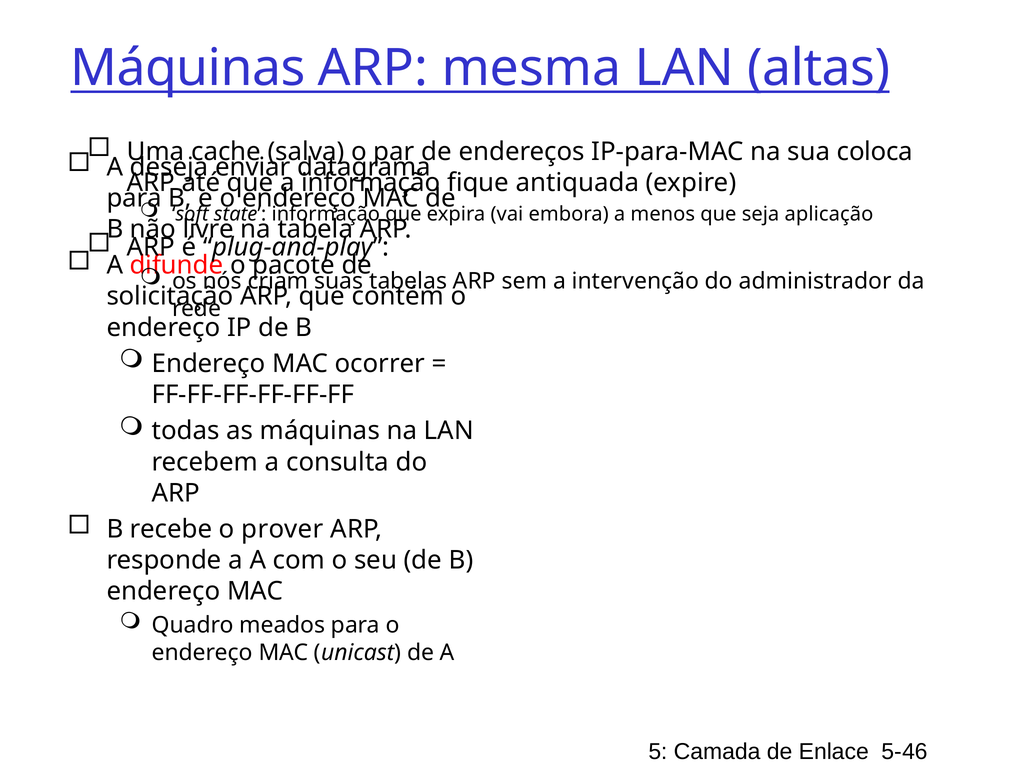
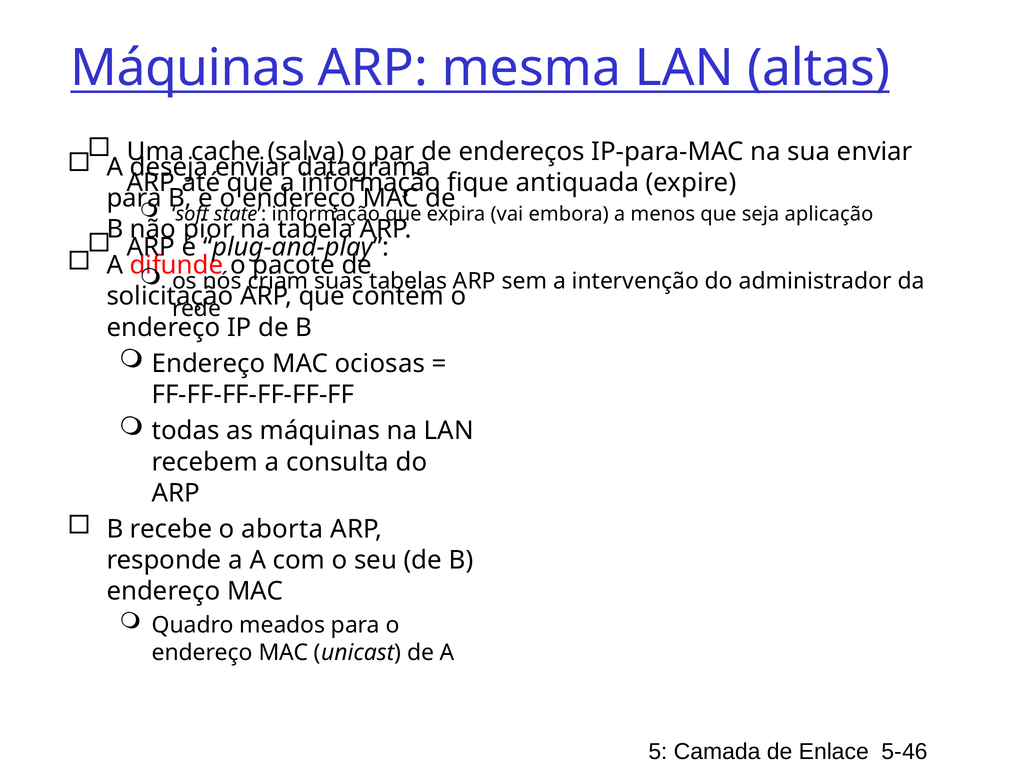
sua coloca: coloca -> enviar
livre: livre -> pior
ocorrer: ocorrer -> ociosas
prover: prover -> aborta
